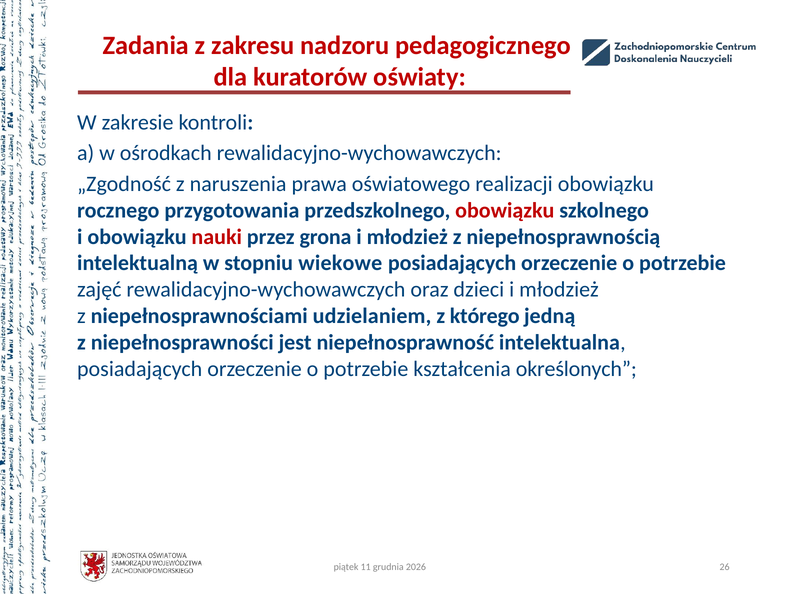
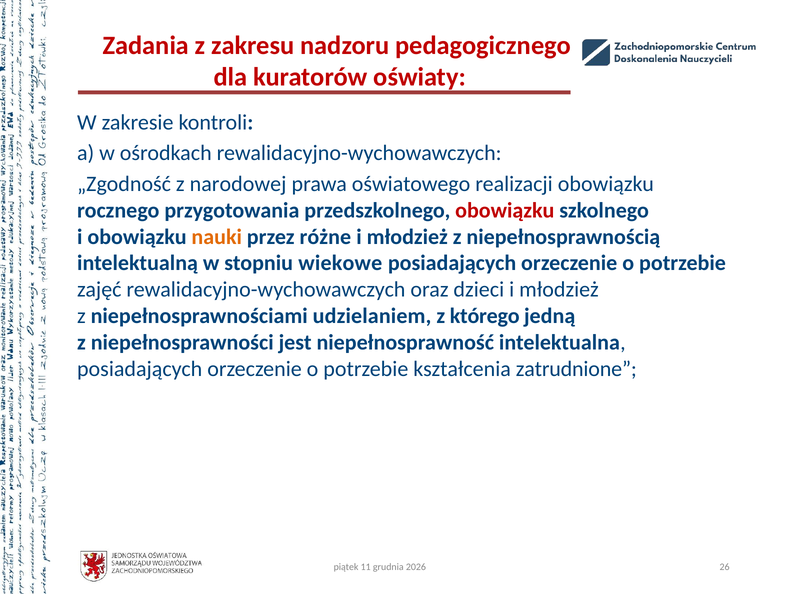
naruszenia: naruszenia -> narodowej
nauki colour: red -> orange
grona: grona -> różne
określonych: określonych -> zatrudnione
